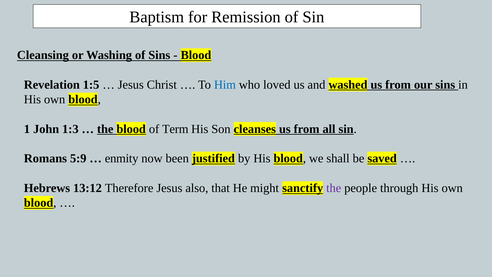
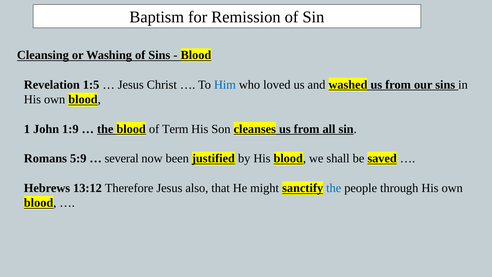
1:3: 1:3 -> 1:9
enmity: enmity -> several
the at (334, 188) colour: purple -> blue
